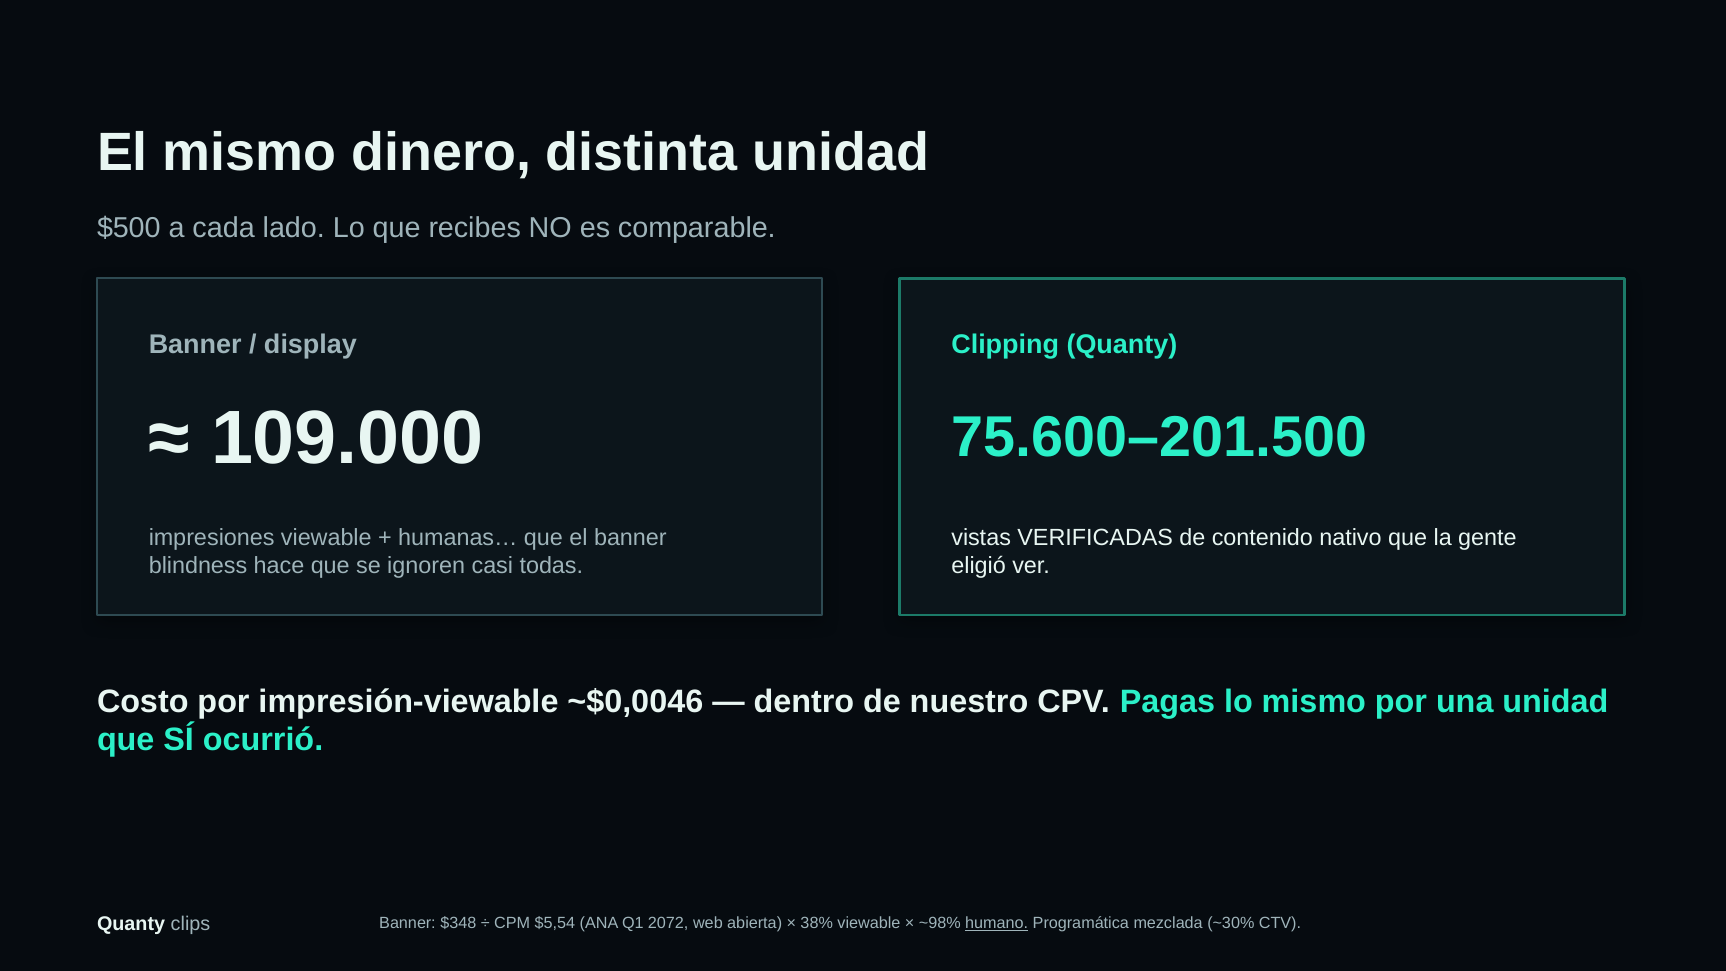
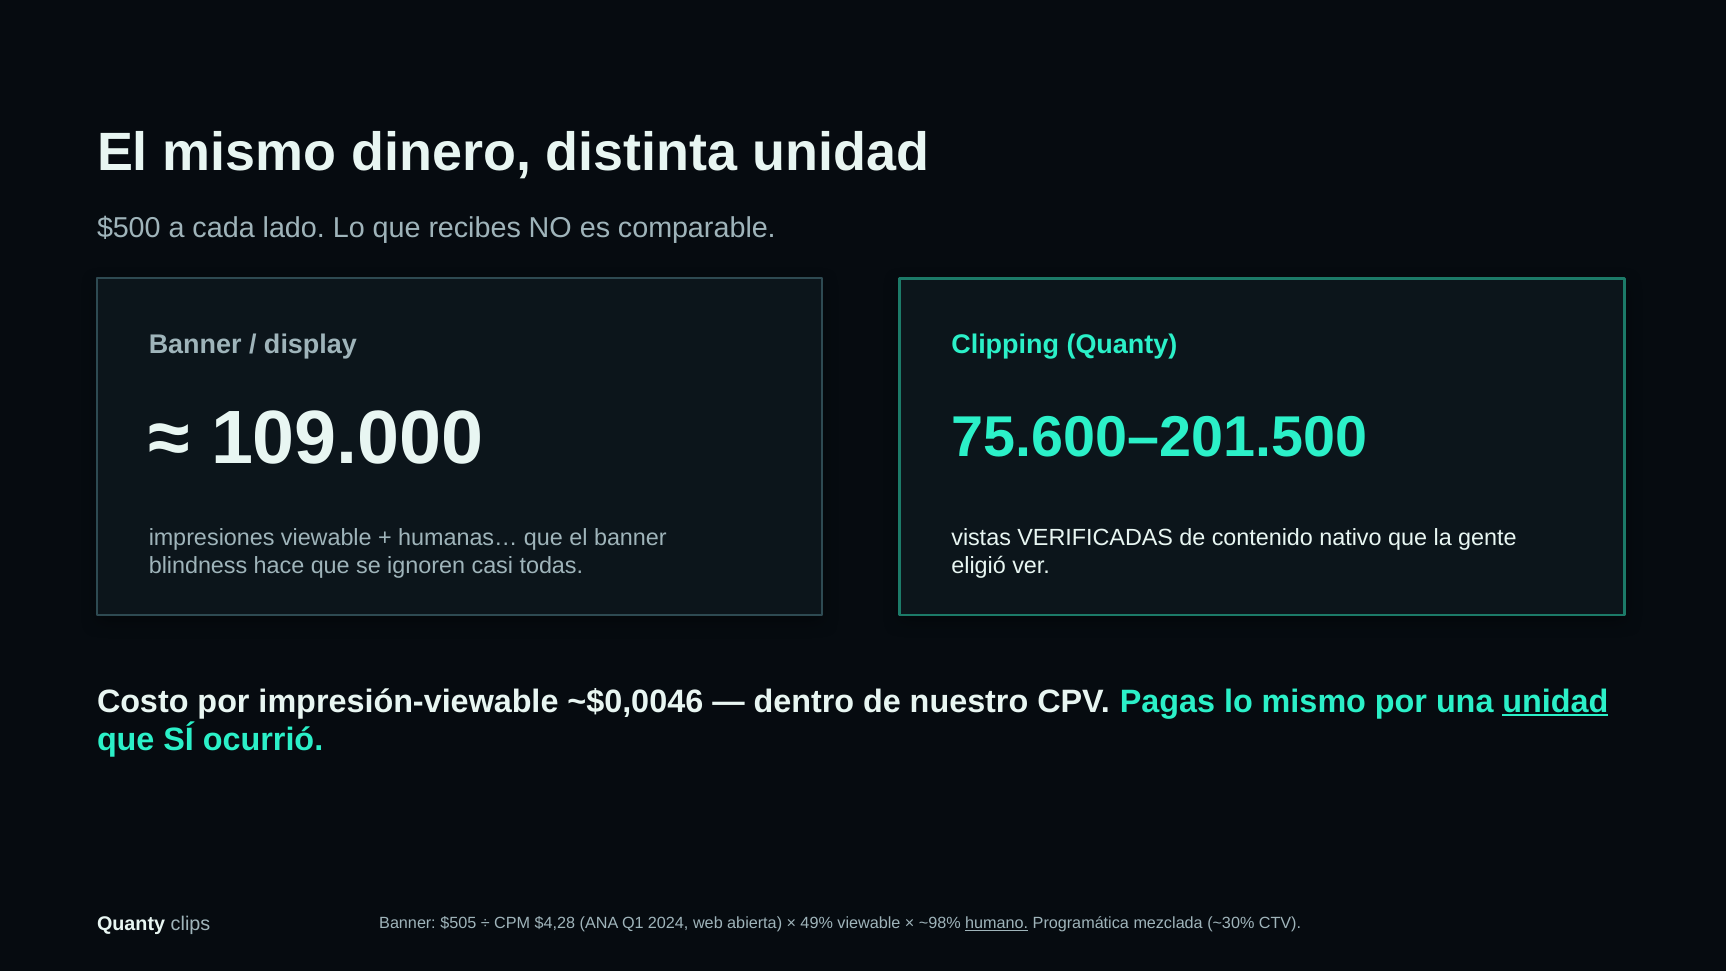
unidad at (1555, 701) underline: none -> present
$348: $348 -> $505
$5,54: $5,54 -> $4,28
2072: 2072 -> 2024
38%: 38% -> 49%
